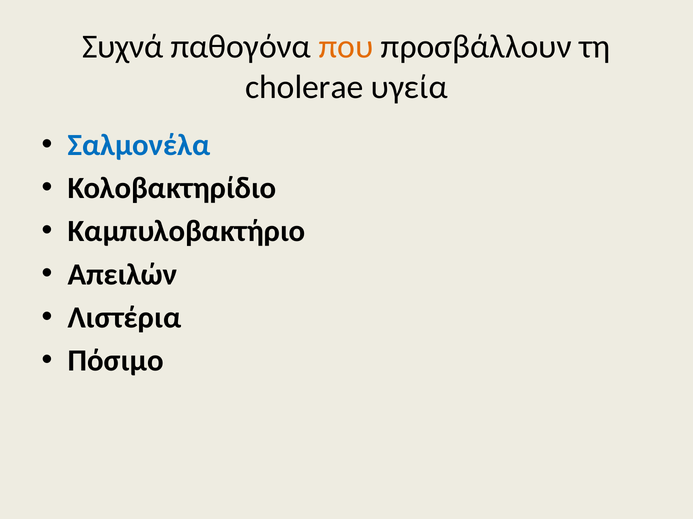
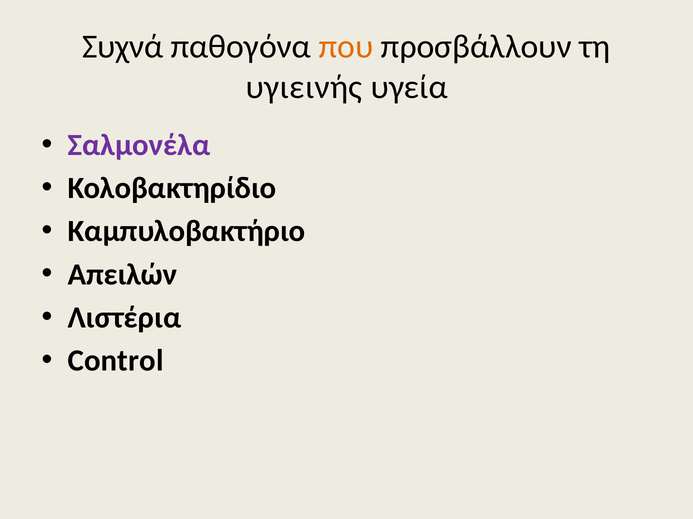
cholerae: cholerae -> υγιεινής
Σαλμονέλα colour: blue -> purple
Πόσιμο: Πόσιμο -> Control
